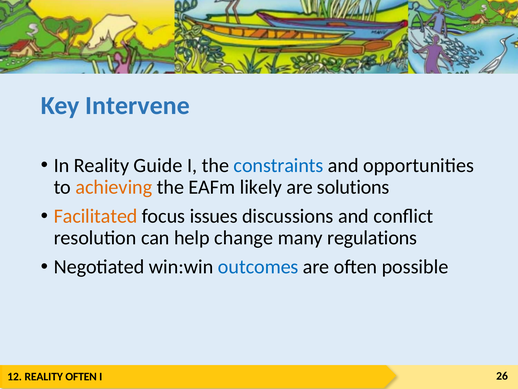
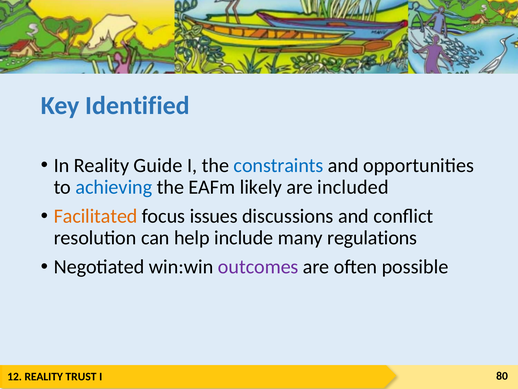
Intervene: Intervene -> Identified
achieving colour: orange -> blue
solutions: solutions -> included
change: change -> include
outcomes colour: blue -> purple
REALITY OFTEN: OFTEN -> TRUST
26: 26 -> 80
